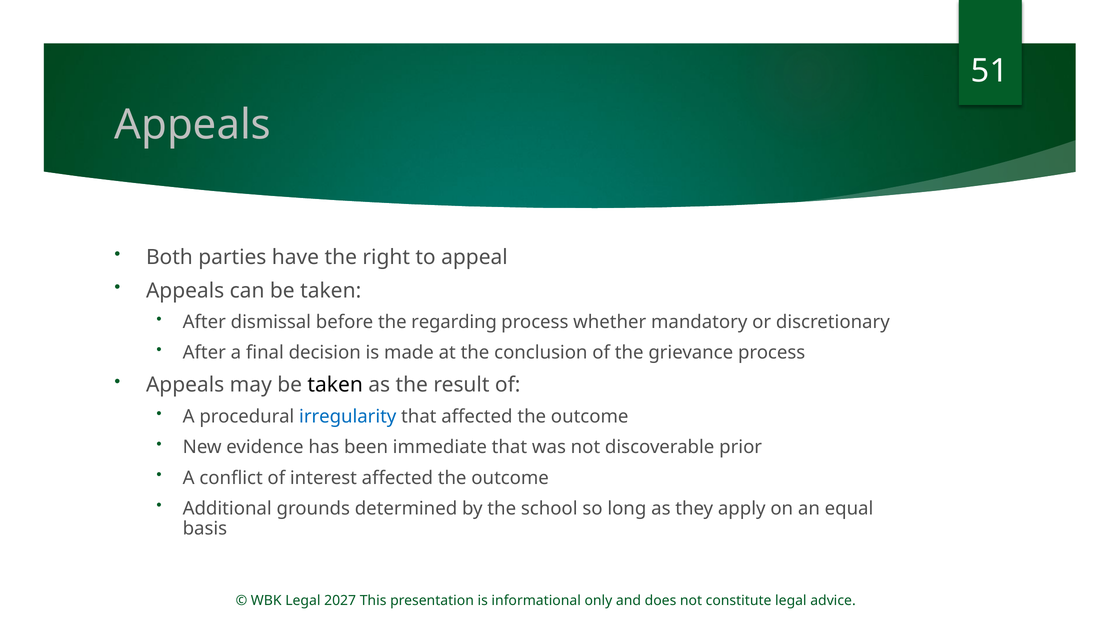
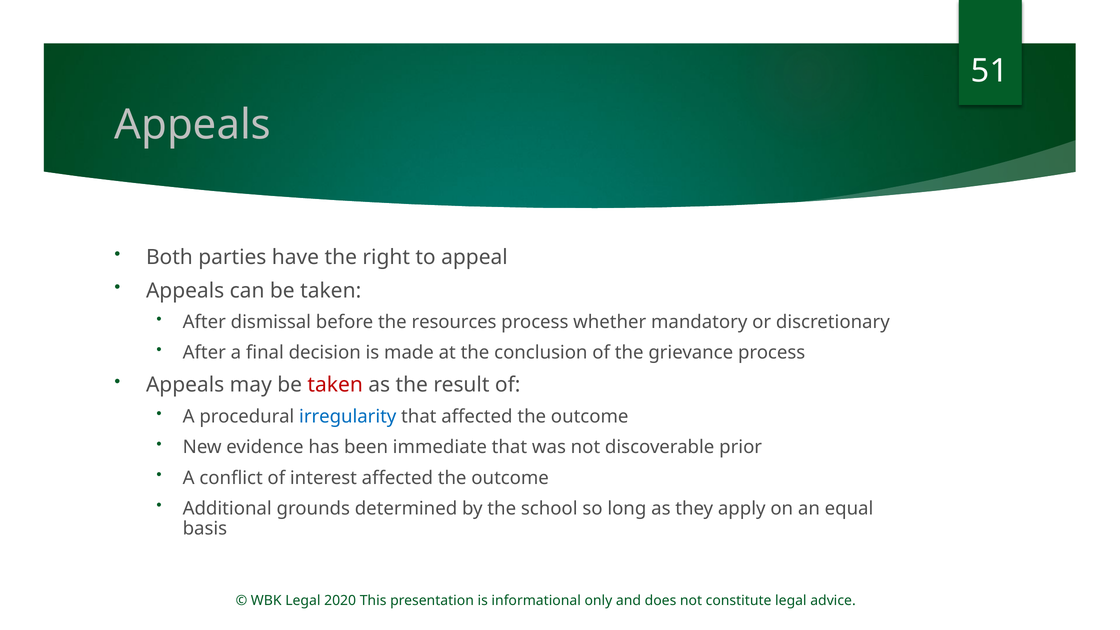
regarding: regarding -> resources
taken at (335, 385) colour: black -> red
2027: 2027 -> 2020
